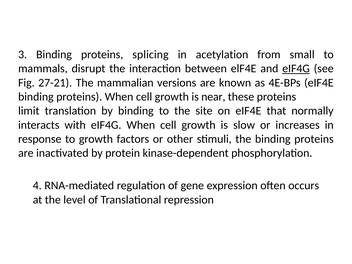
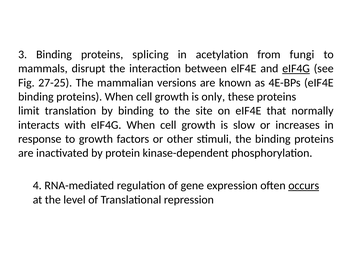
small: small -> fungi
27-21: 27-21 -> 27-25
near: near -> only
occurs underline: none -> present
